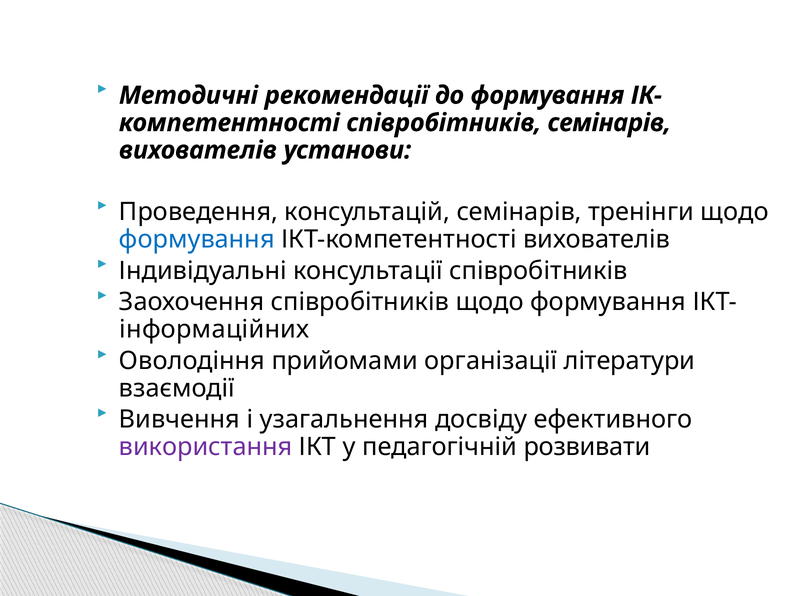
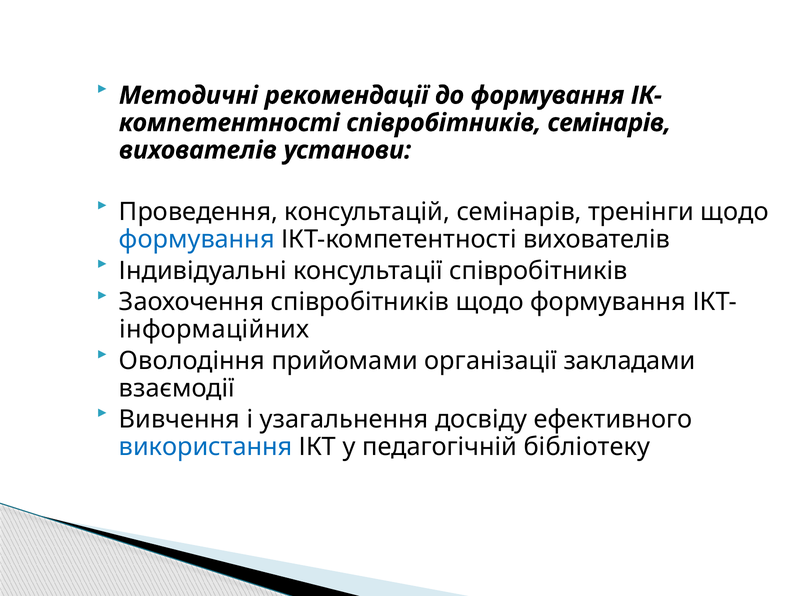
літератури: літератури -> закладами
використання colour: purple -> blue
розвивати: розвивати -> бібліотеку
